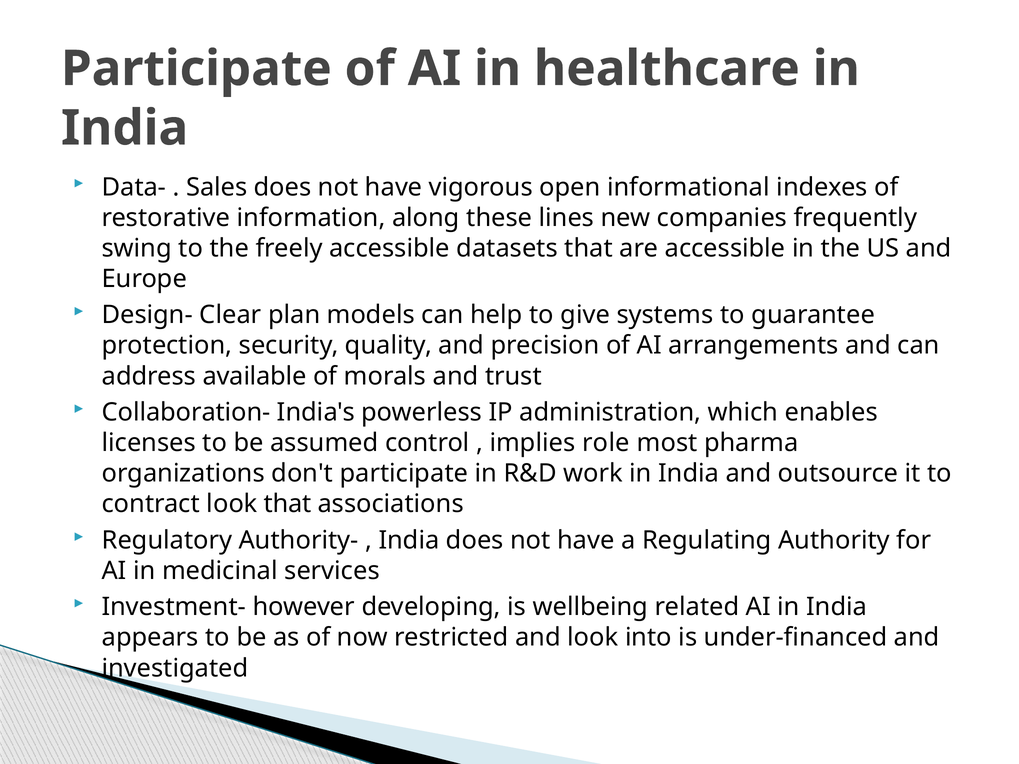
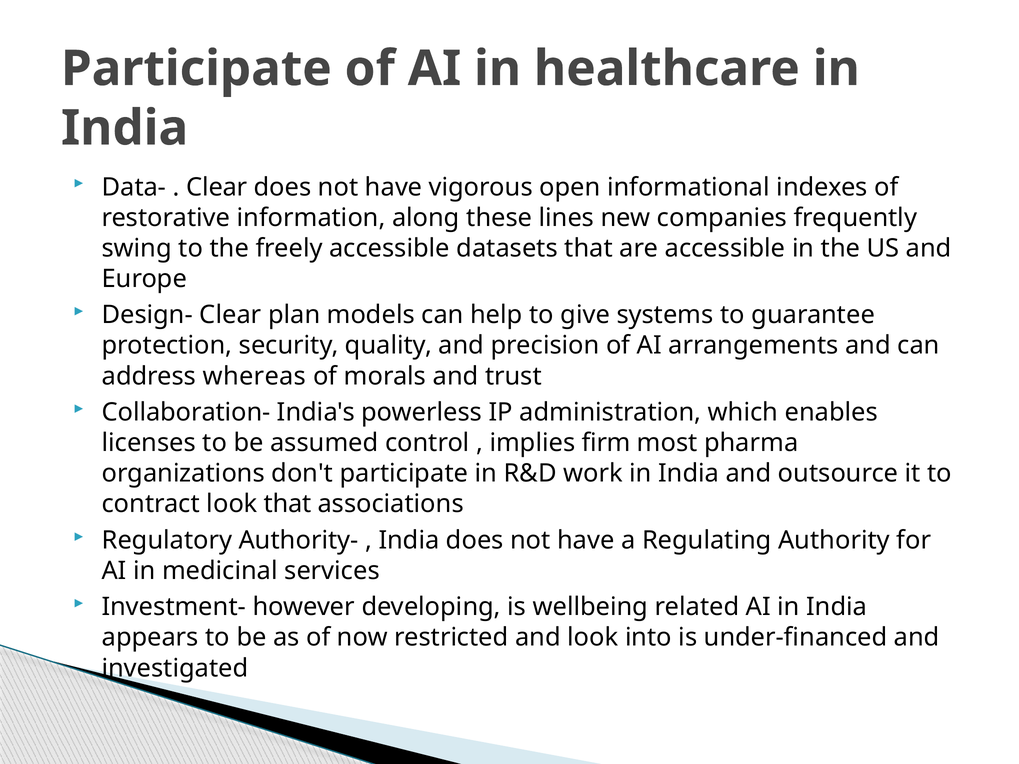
Sales at (217, 187): Sales -> Clear
available: available -> whereas
role: role -> firm
